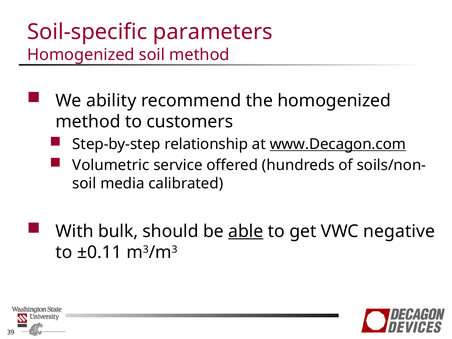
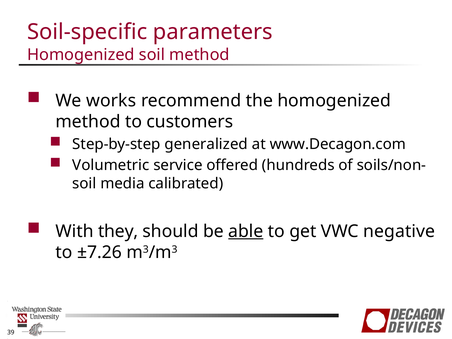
ability: ability -> works
relationship: relationship -> generalized
www.Decagon.com underline: present -> none
bulk: bulk -> they
±0.11: ±0.11 -> ±7.26
